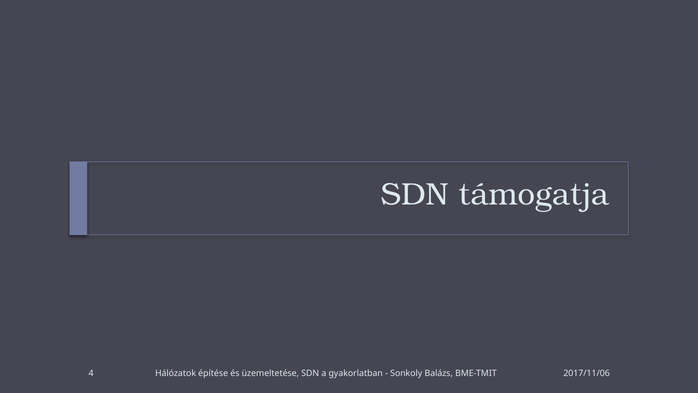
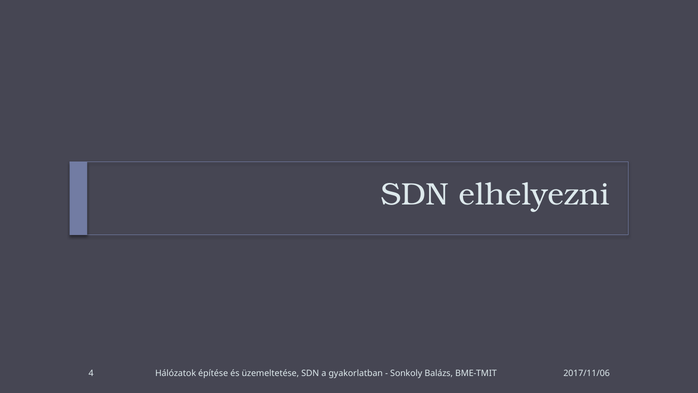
támogatja: támogatja -> elhelyezni
